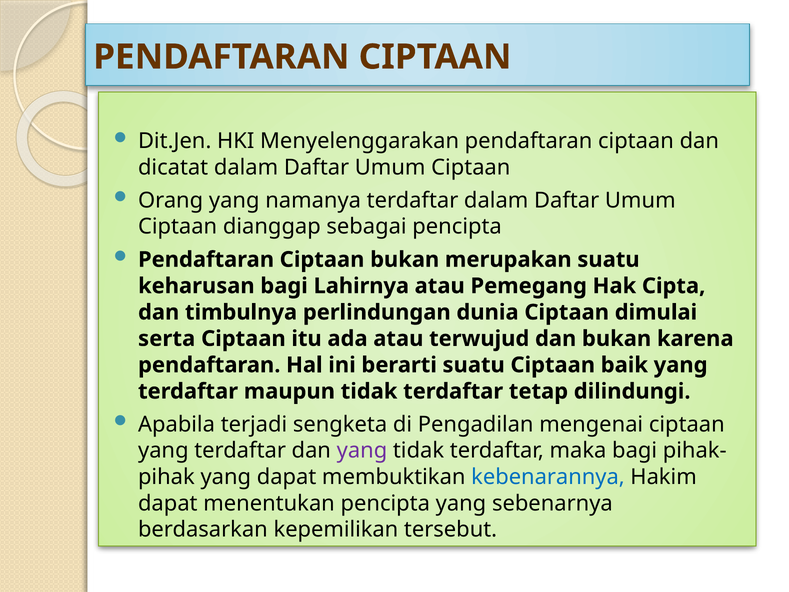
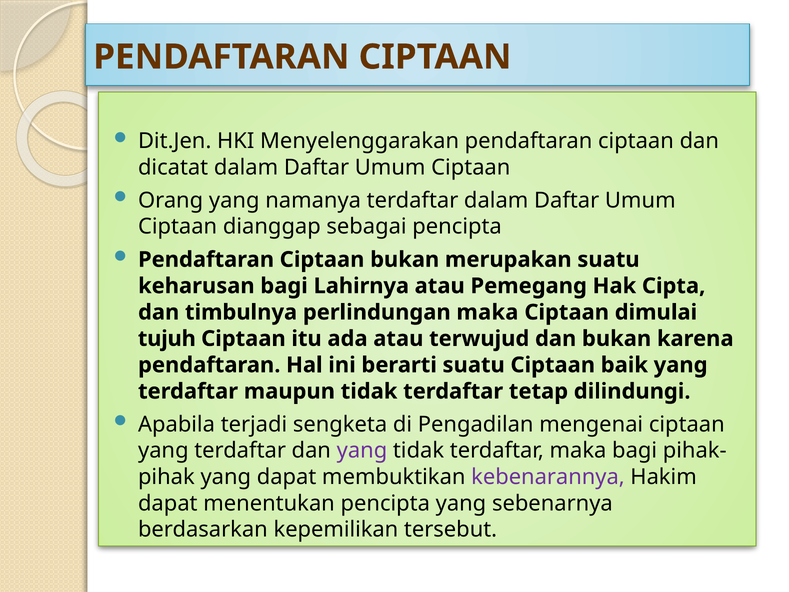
perlindungan dunia: dunia -> maka
serta: serta -> tujuh
kebenarannya colour: blue -> purple
